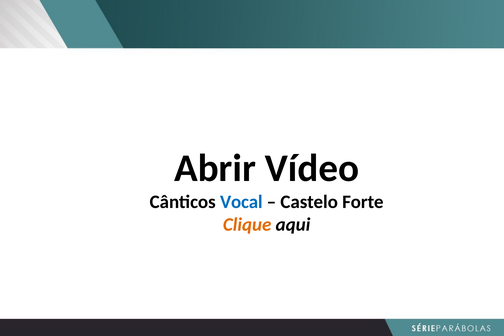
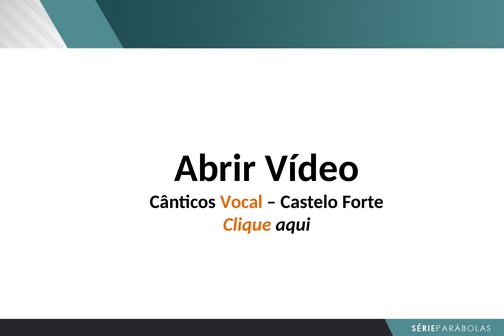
Vocal colour: blue -> orange
